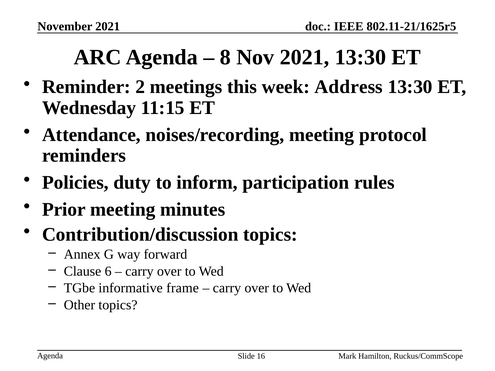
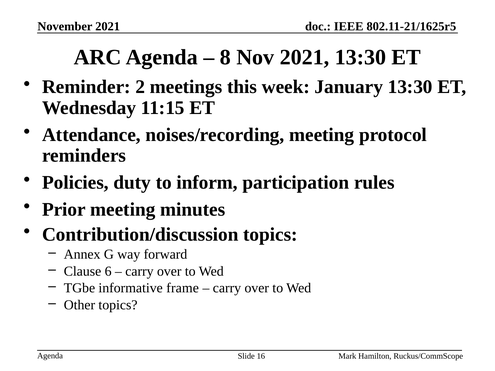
Address: Address -> January
